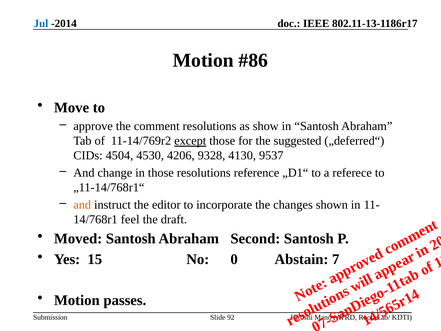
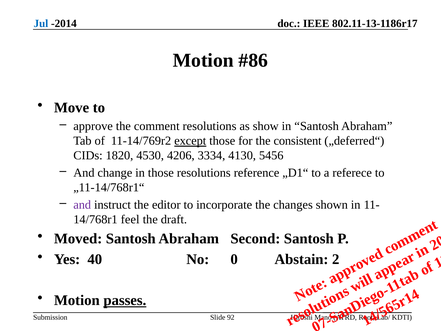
suggested: suggested -> consistent
4504: 4504 -> 1820
9328: 9328 -> 3334
9537: 9537 -> 5456
and at (82, 204) colour: orange -> purple
15: 15 -> 40
Abstain 7: 7 -> 2
passes underline: none -> present
